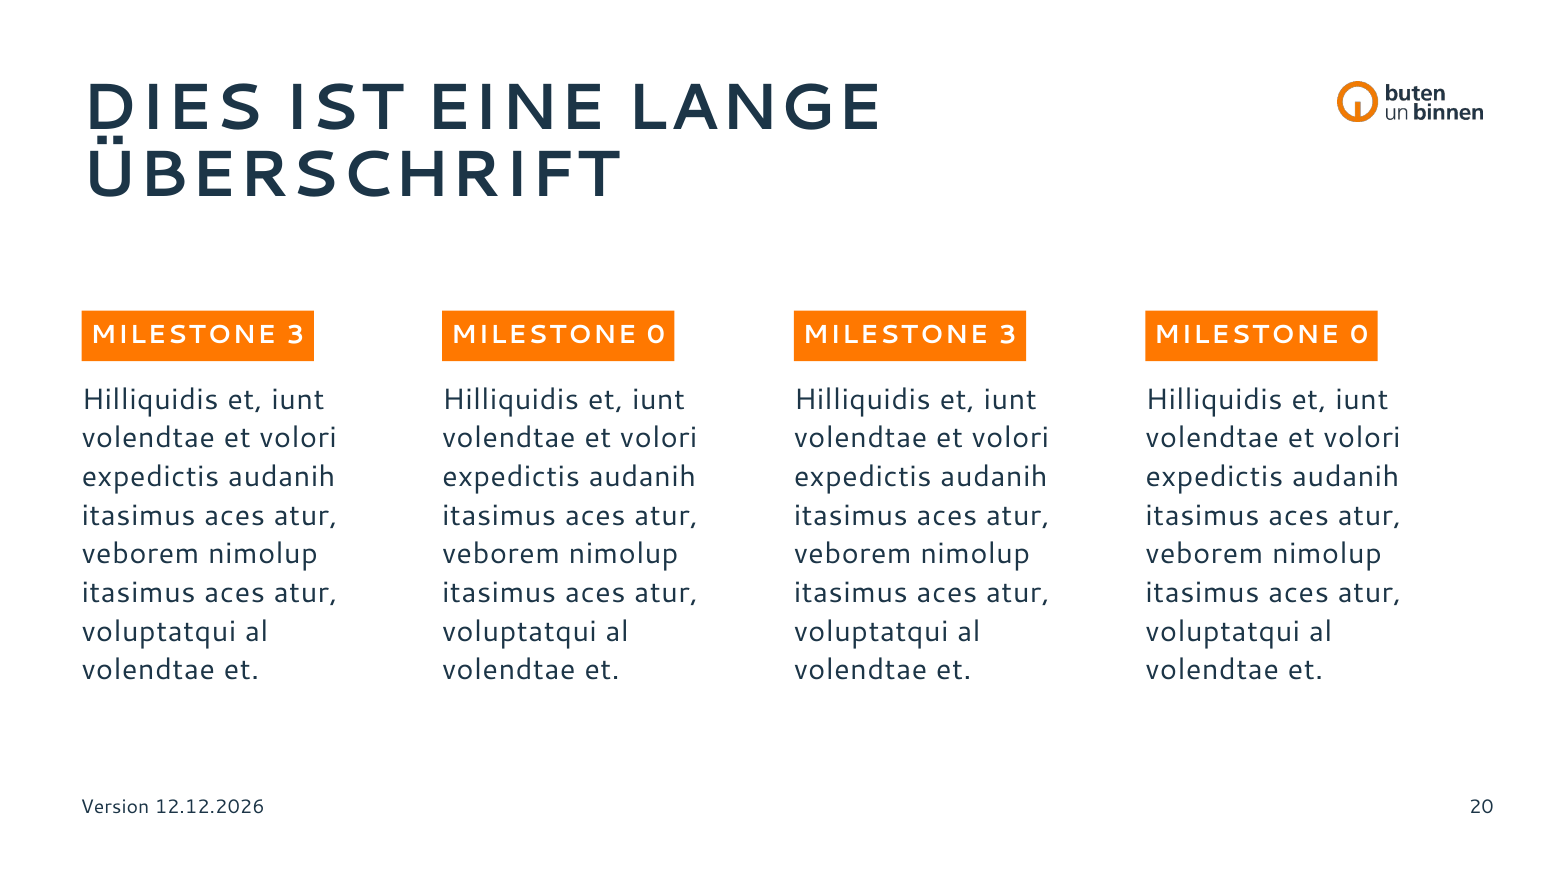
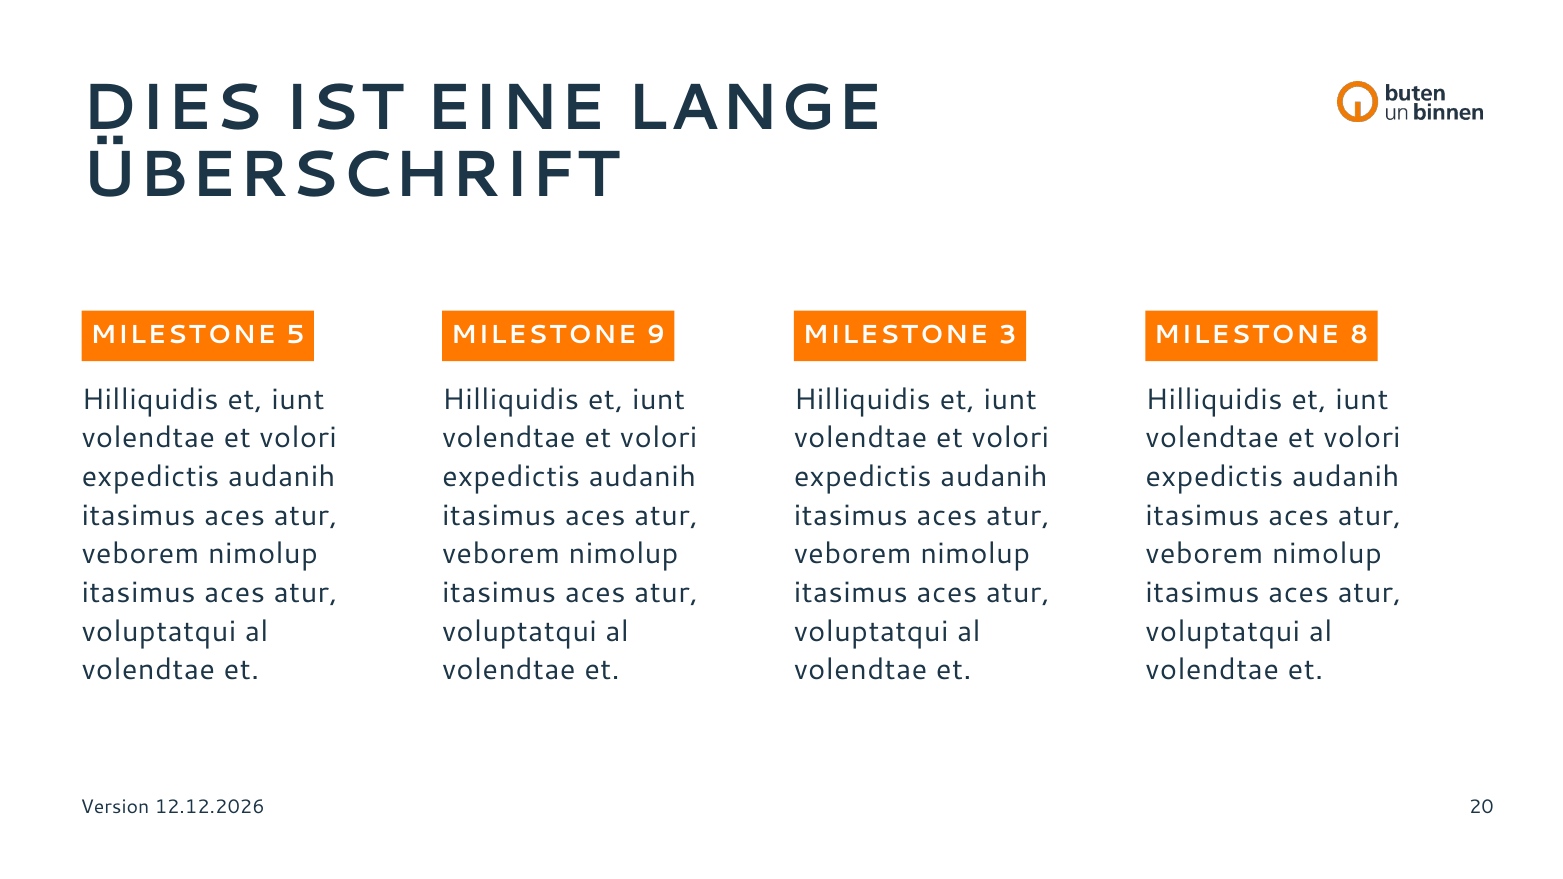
3 at (295, 335): 3 -> 5
0 at (656, 335): 0 -> 9
0 at (1359, 335): 0 -> 8
